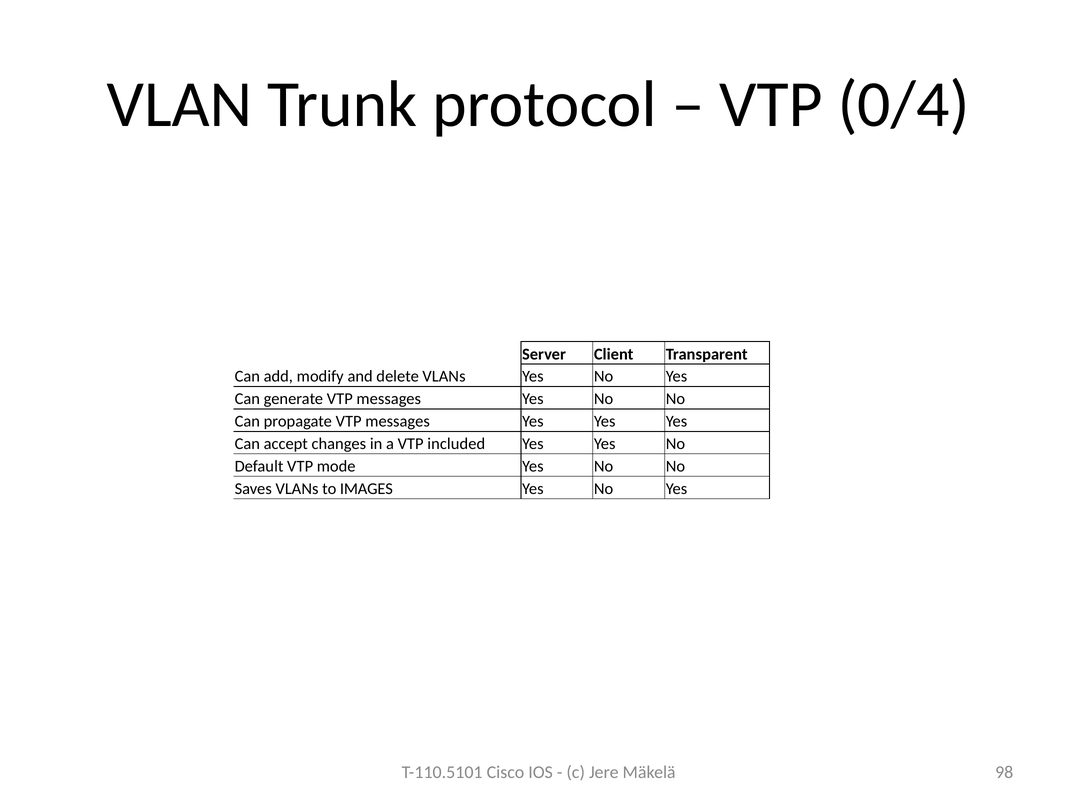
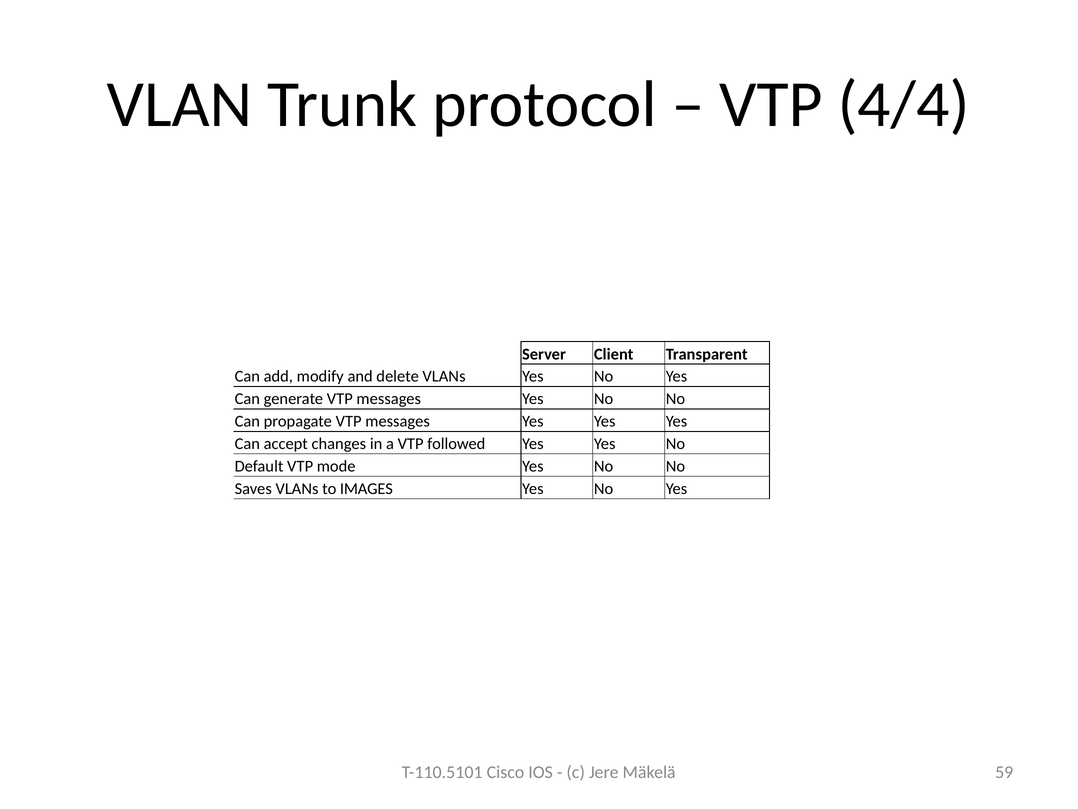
0/4: 0/4 -> 4/4
included: included -> followed
98: 98 -> 59
